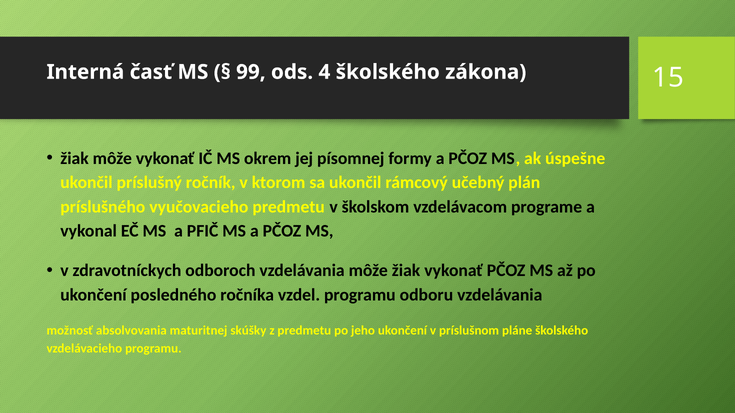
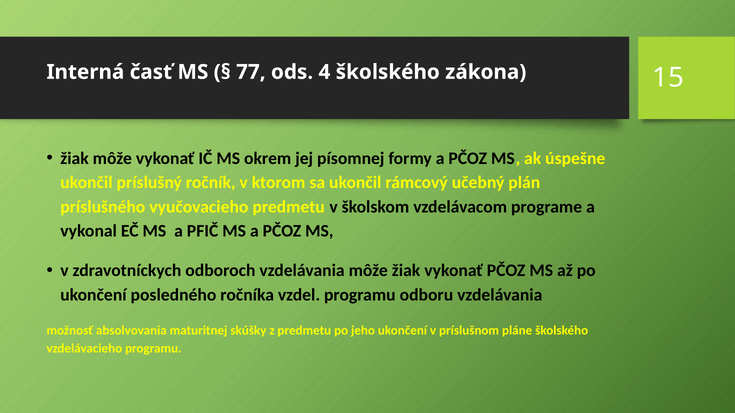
99: 99 -> 77
